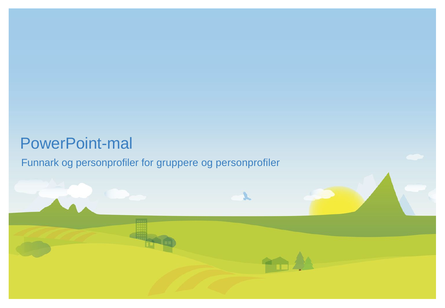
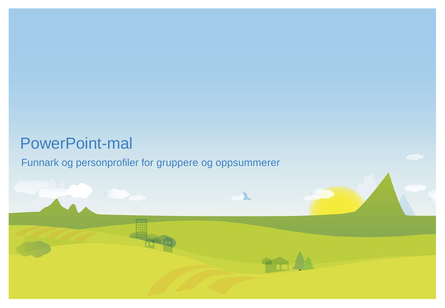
personprofiler at (248, 163): personprofiler -> oppsummerer
